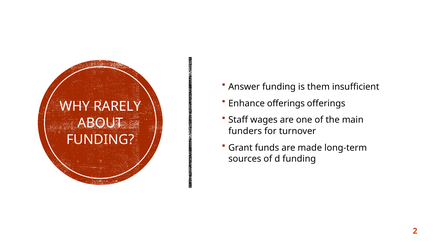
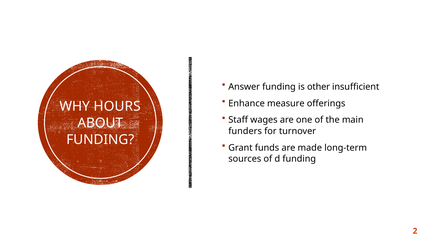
them: them -> other
Enhance offerings: offerings -> measure
RARELY: RARELY -> HOURS
